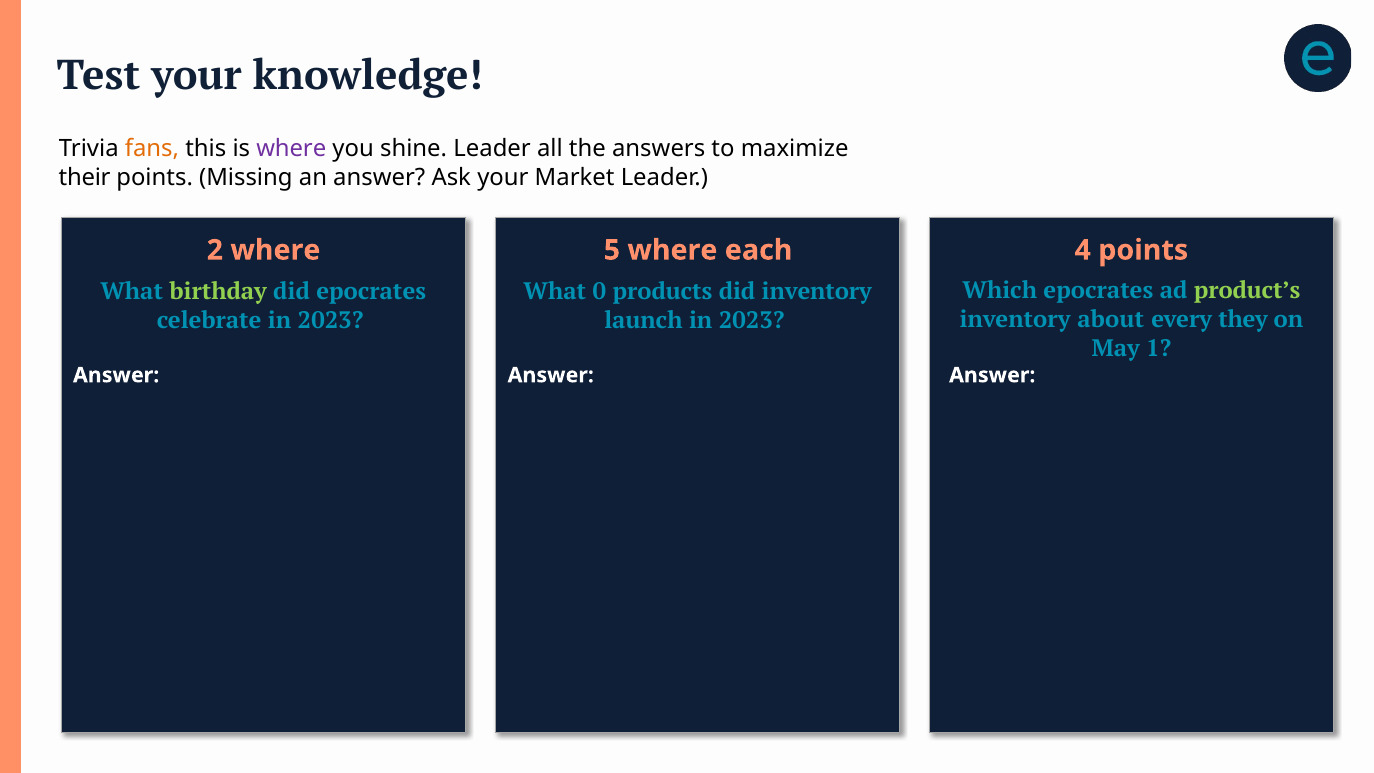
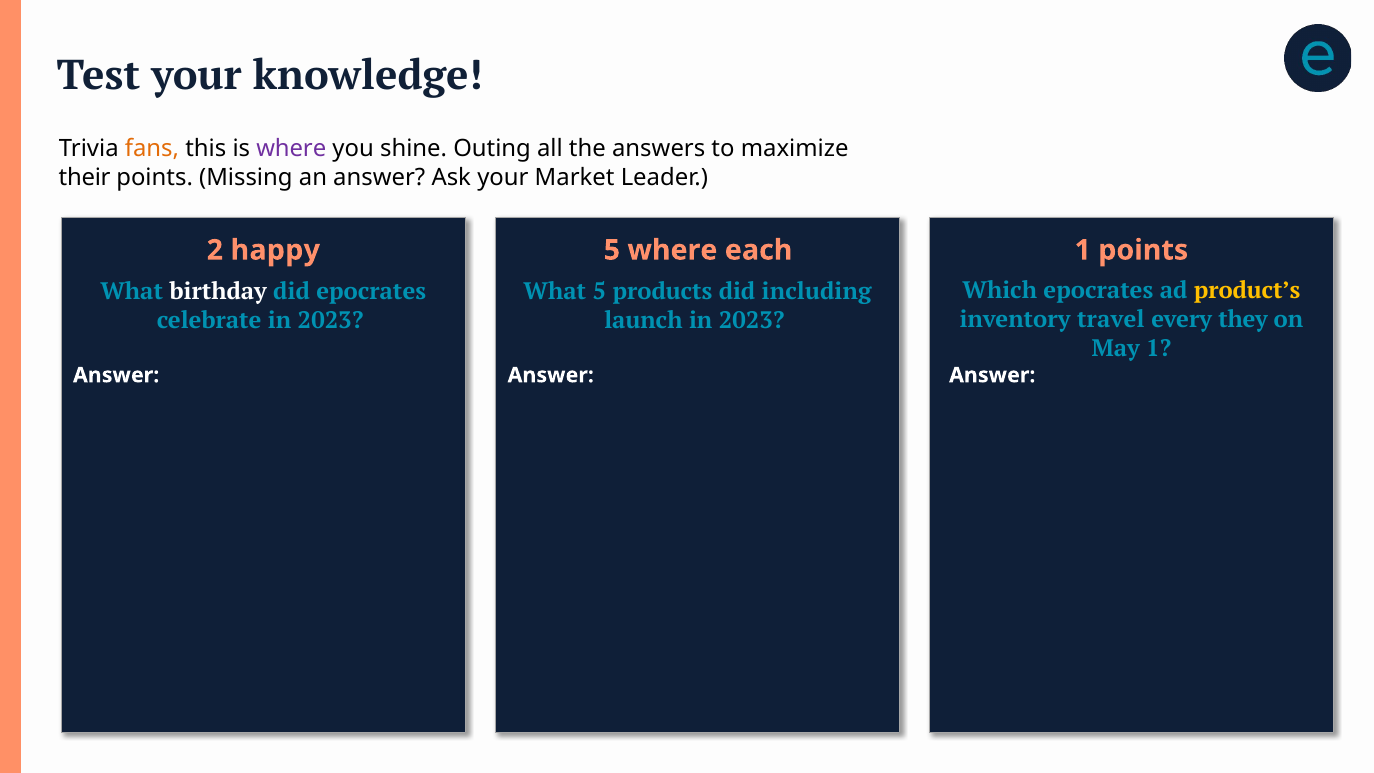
shine Leader: Leader -> Outing
2 where: where -> happy
each 4: 4 -> 1
product’s colour: light green -> yellow
birthday colour: light green -> white
What 0: 0 -> 5
did inventory: inventory -> including
about: about -> travel
